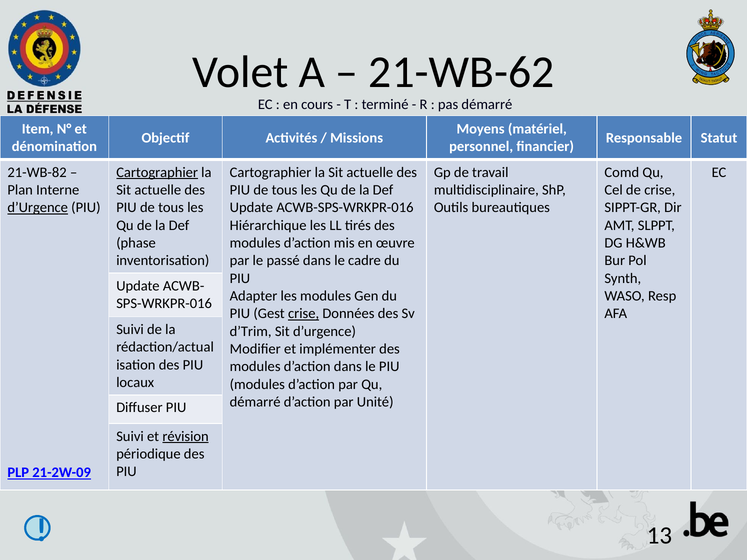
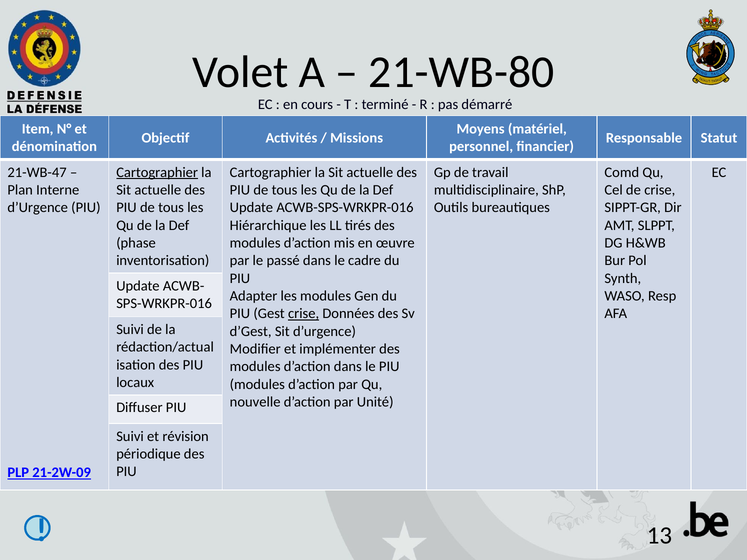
21-WB-62: 21-WB-62 -> 21-WB-80
21-WB-82: 21-WB-82 -> 21-WB-47
d’Urgence at (38, 208) underline: present -> none
d’Trim: d’Trim -> d’Gest
démarré at (255, 402): démarré -> nouvelle
révision underline: present -> none
